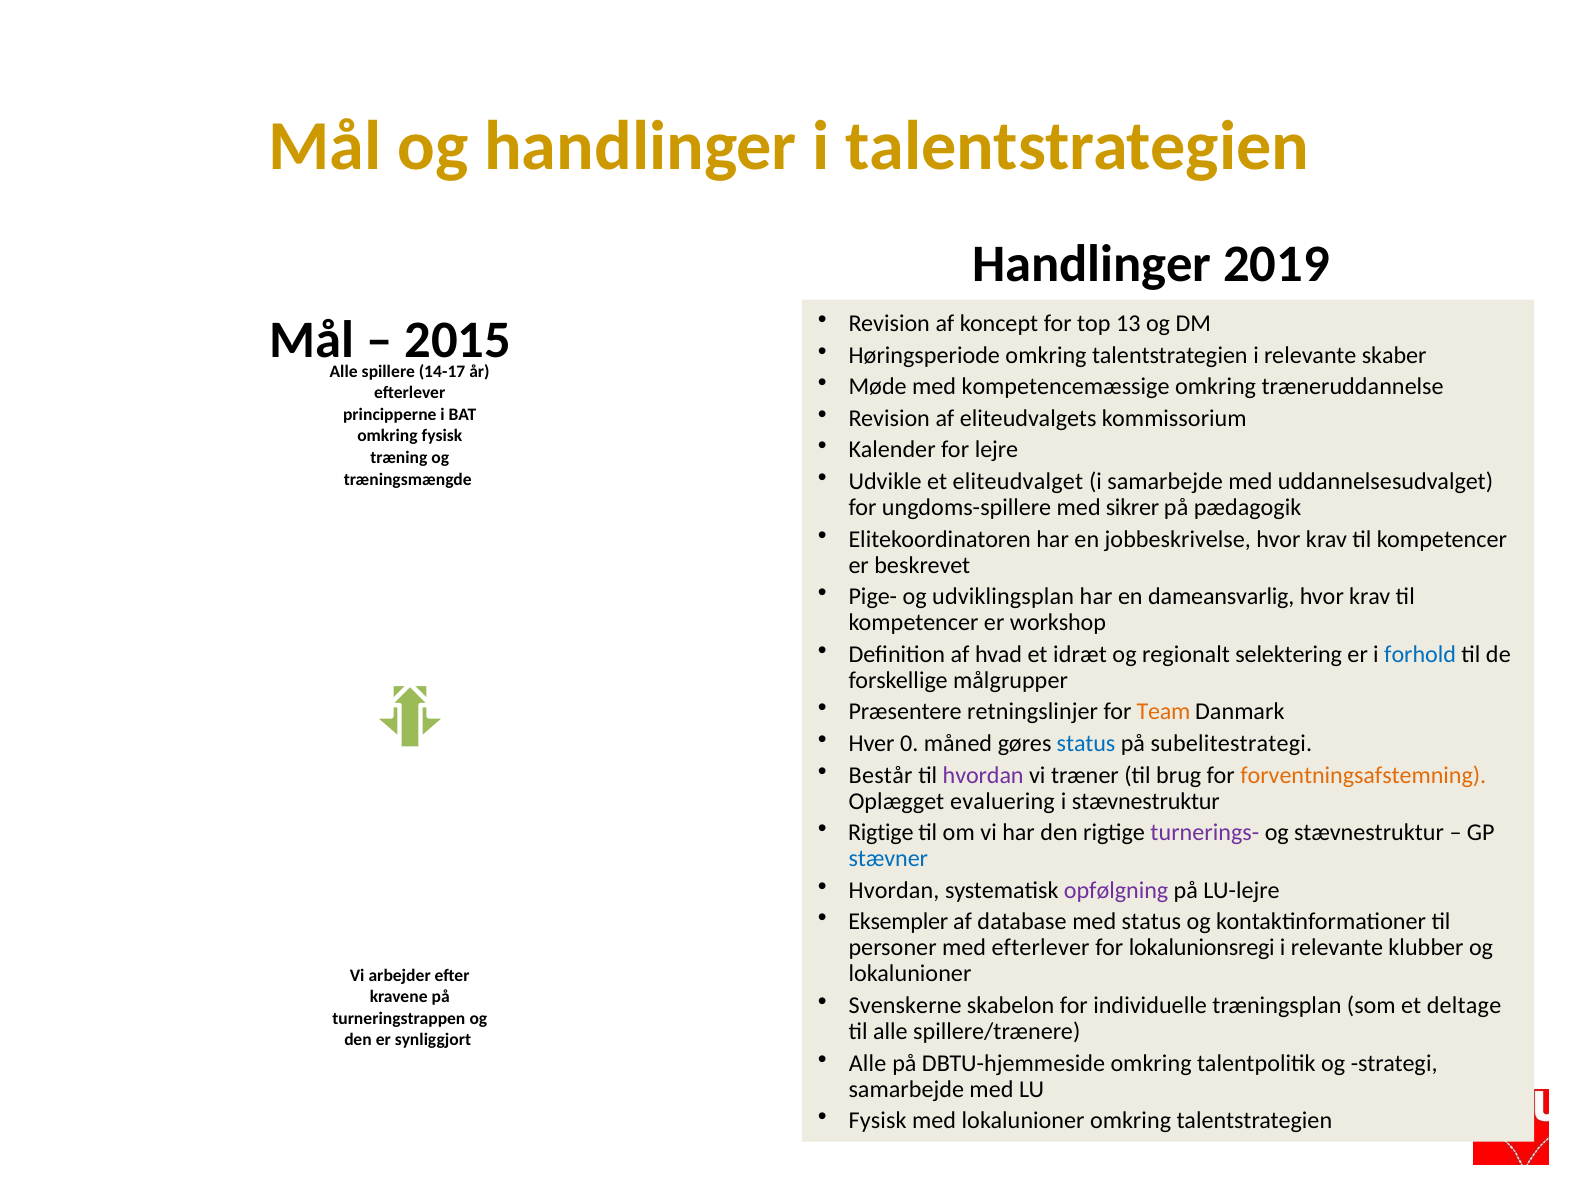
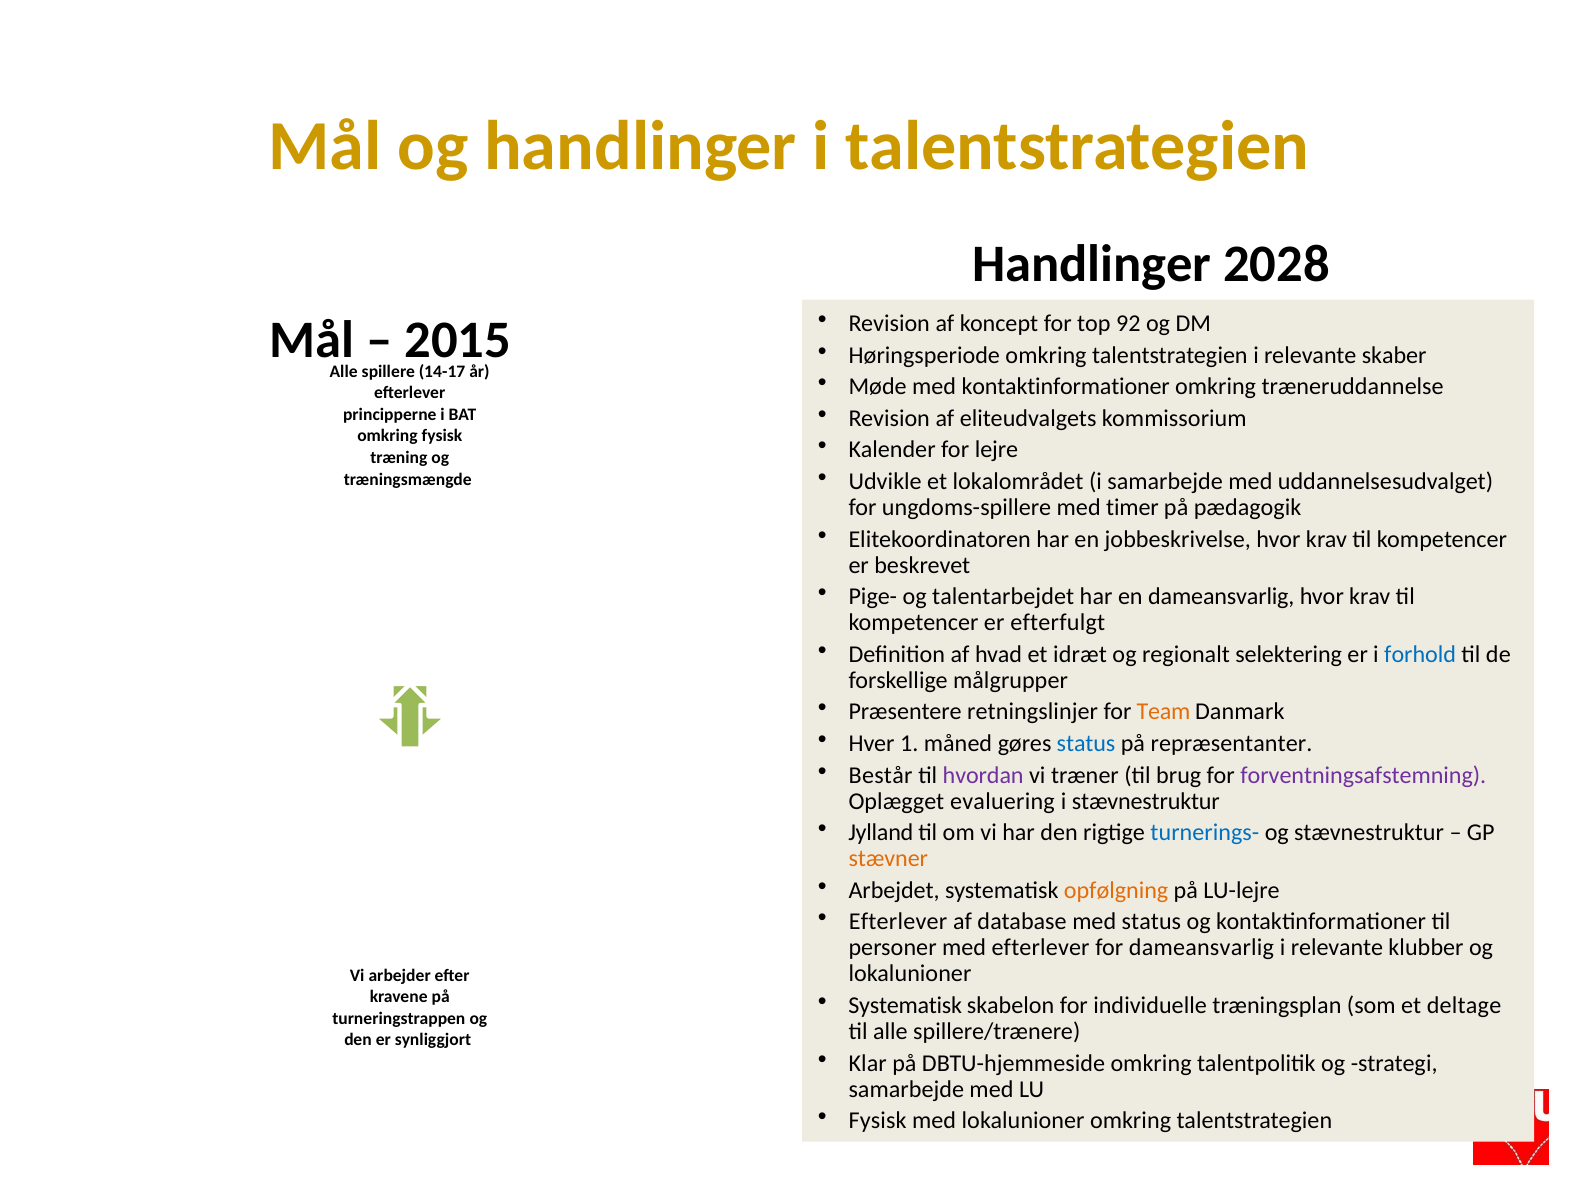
2019: 2019 -> 2028
13: 13 -> 92
med kompetencemæssige: kompetencemæssige -> kontaktinformationer
eliteudvalget: eliteudvalget -> lokalområdet
sikrer: sikrer -> timer
udviklingsplan: udviklingsplan -> talentarbejdet
workshop: workshop -> efterfulgt
0: 0 -> 1
subelitestrategi: subelitestrategi -> repræsentanter
forventningsafstemning colour: orange -> purple
Rigtige at (881, 833): Rigtige -> Jylland
turnerings- colour: purple -> blue
stævner colour: blue -> orange
Hvordan at (894, 891): Hvordan -> Arbejdet
opfølgning colour: purple -> orange
Eksempler at (898, 922): Eksempler -> Efterlever
for lokalunionsregi: lokalunionsregi -> dameansvarlig
Svenskerne at (905, 1006): Svenskerne -> Systematisk
Alle at (868, 1063): Alle -> Klar
